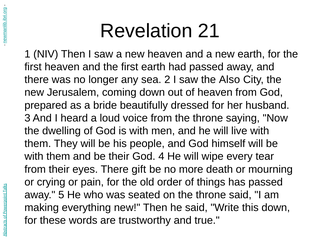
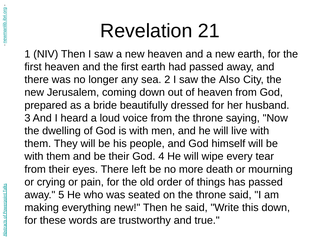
gift: gift -> left
